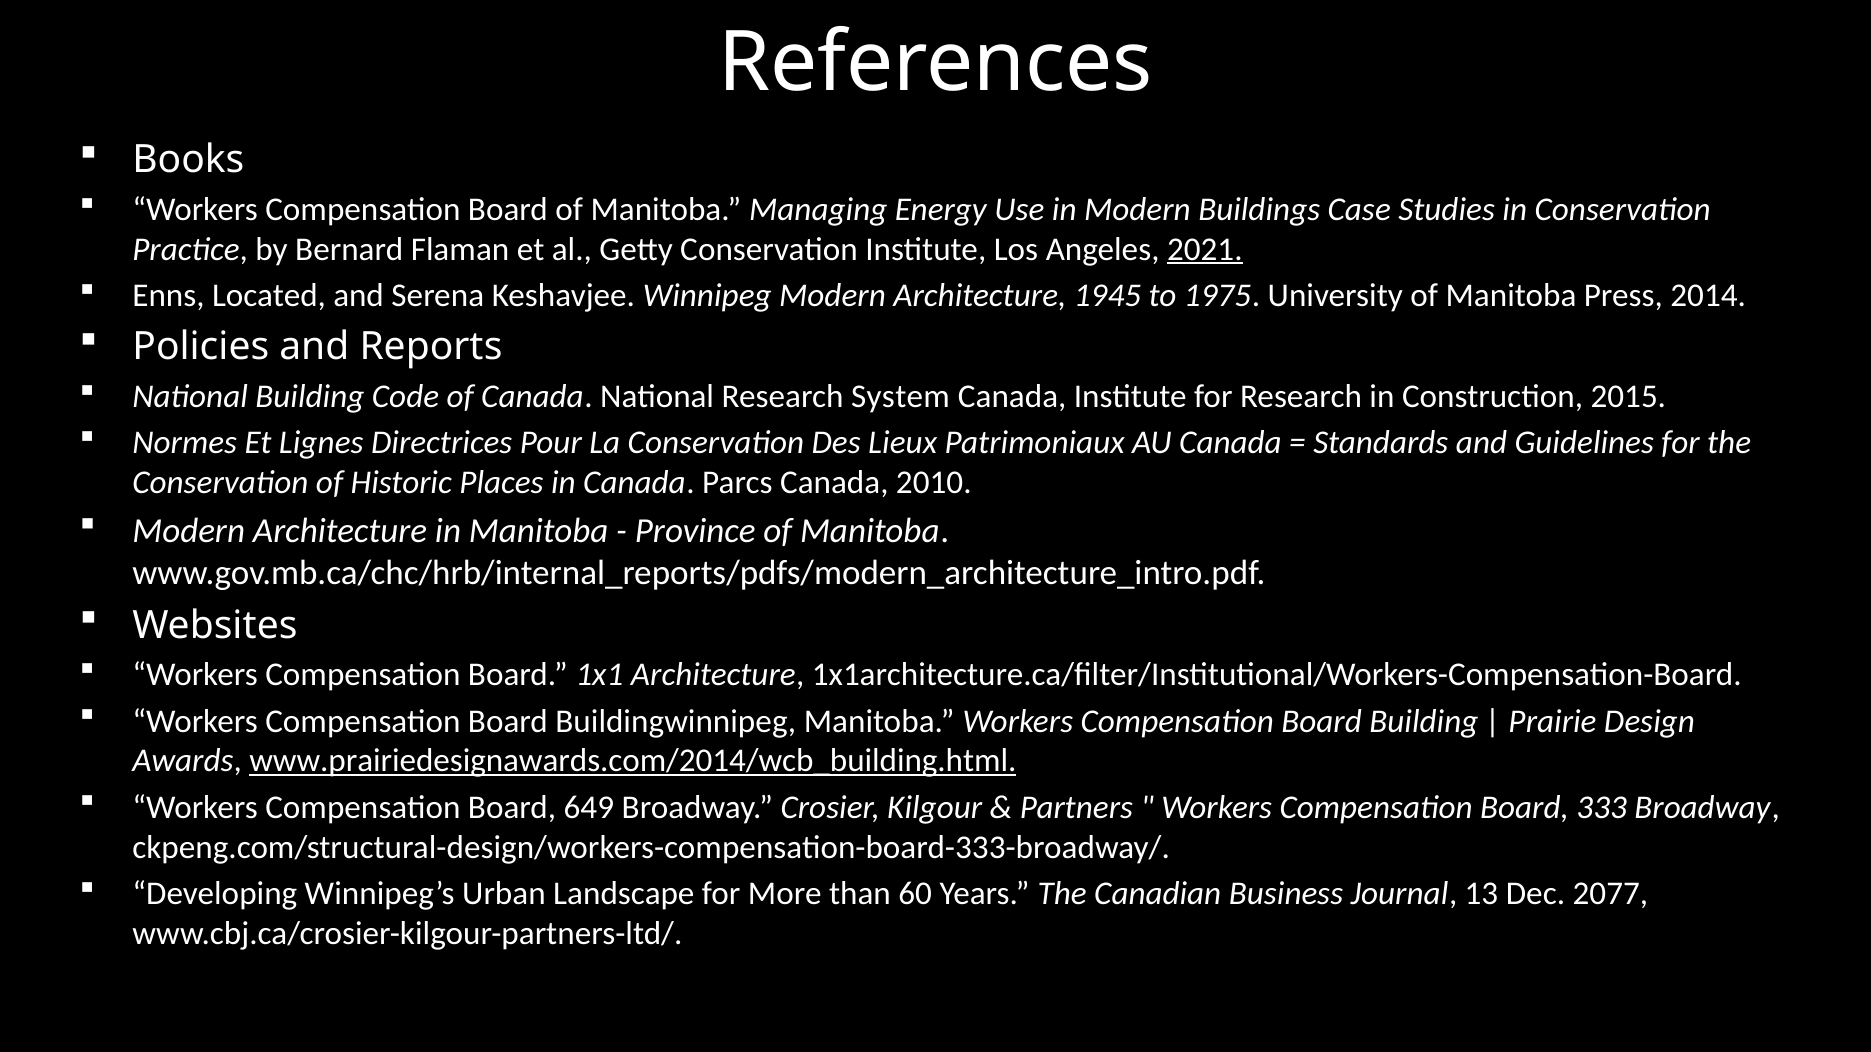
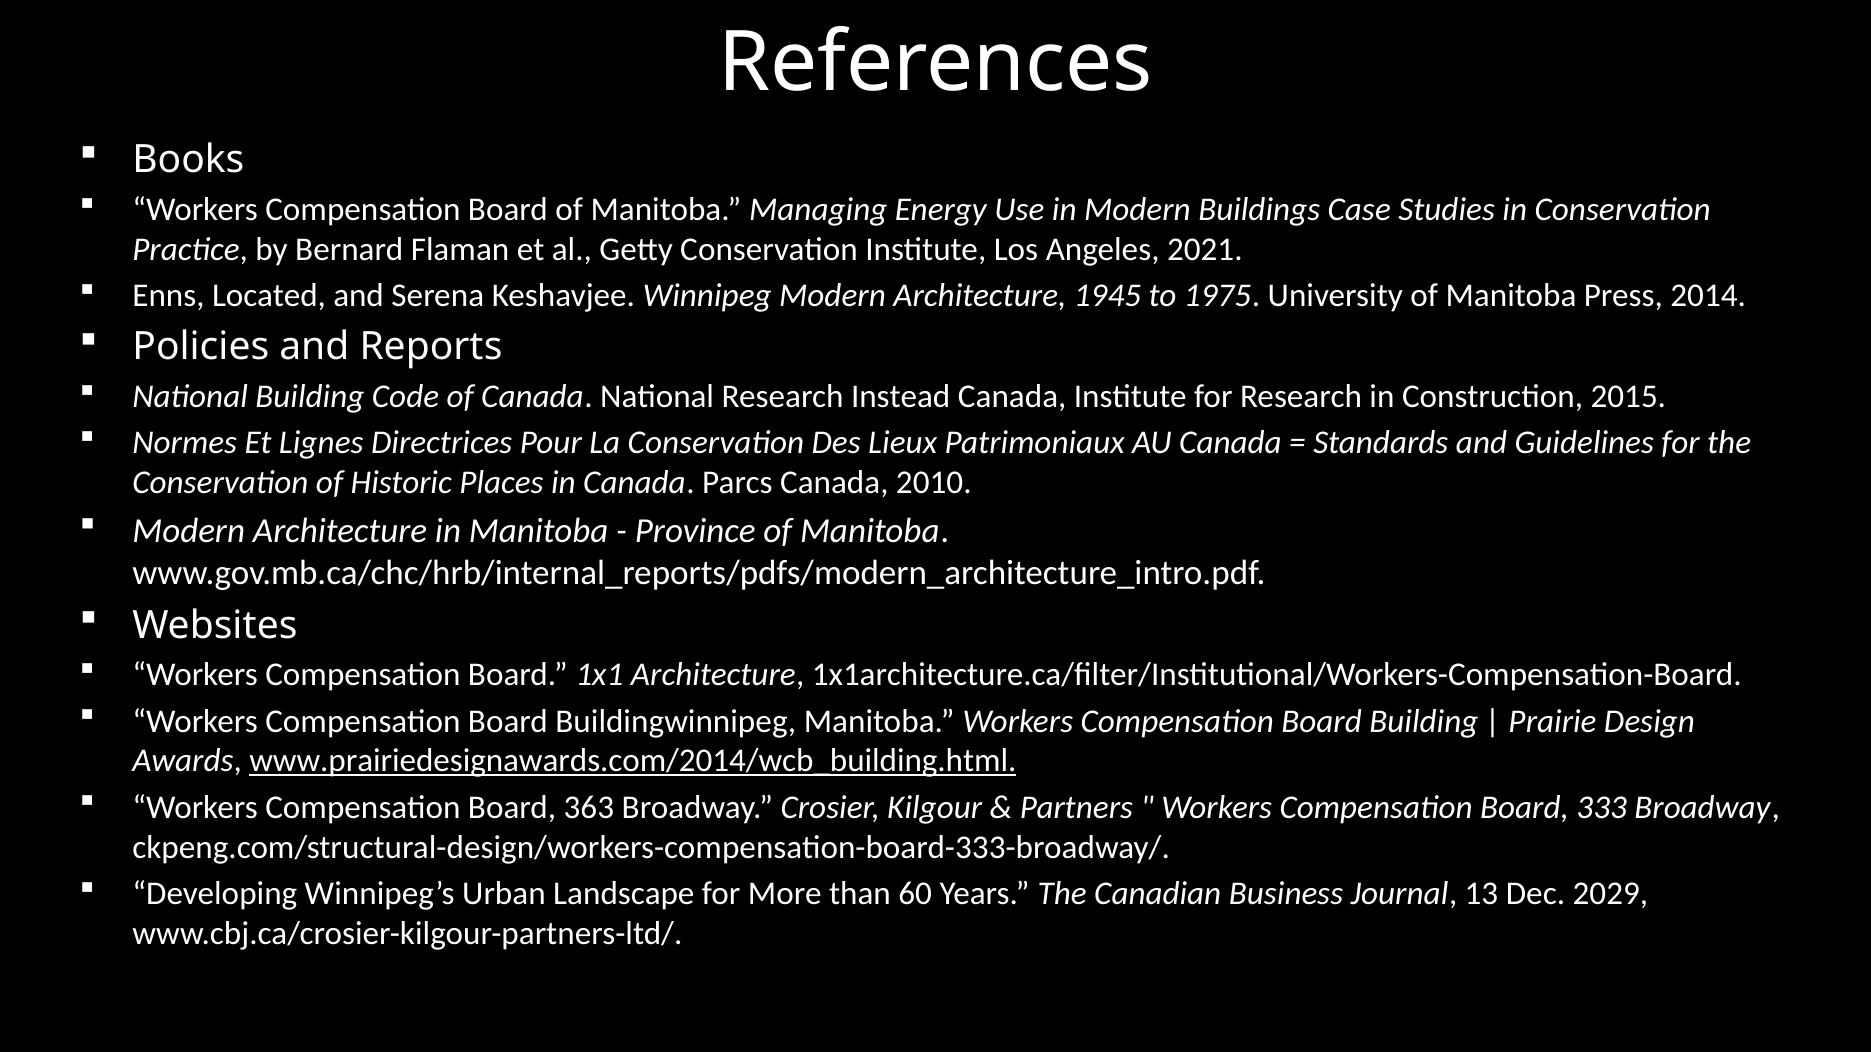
2021 underline: present -> none
System: System -> Instead
649: 649 -> 363
2077: 2077 -> 2029
